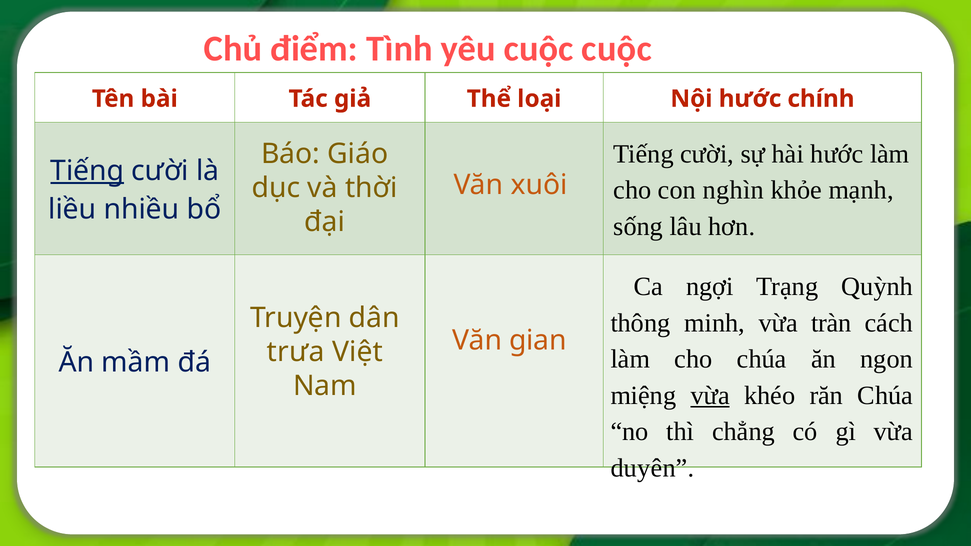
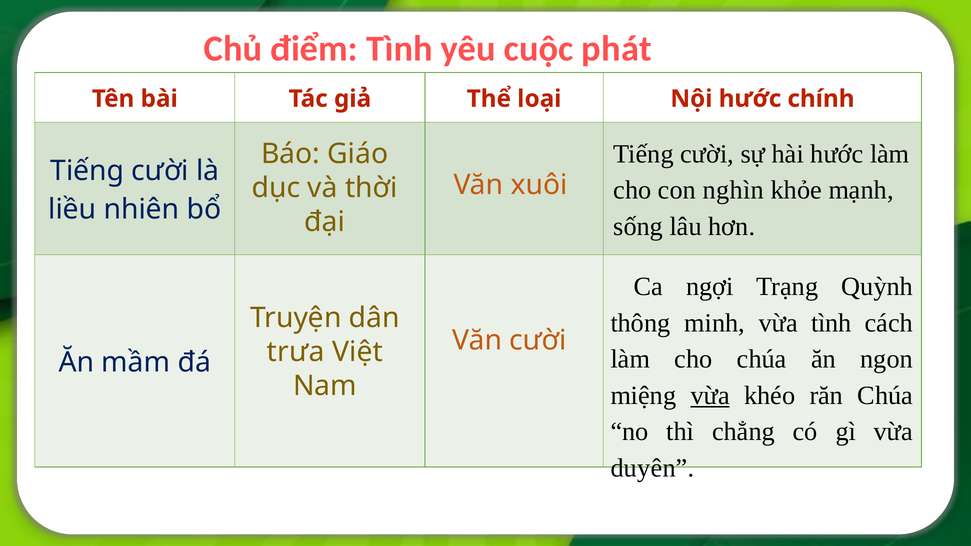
cuộc cuộc: cuộc -> phát
Tiếng at (87, 171) underline: present -> none
nhiều: nhiều -> nhiên
vừa tràn: tràn -> tình
Văn gian: gian -> cười
